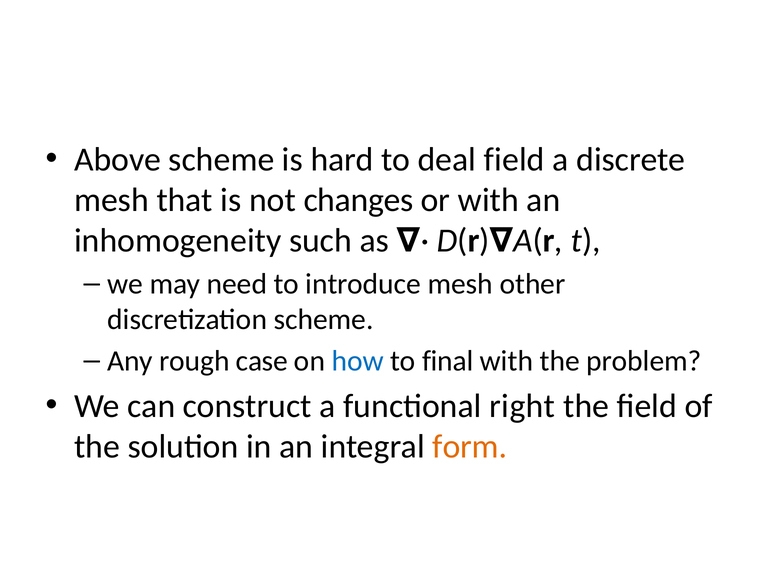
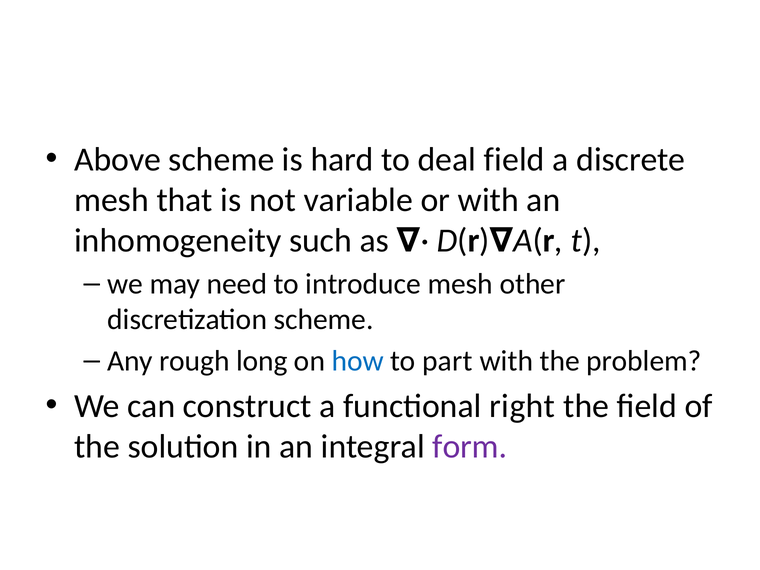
changes: changes -> variable
case: case -> long
final: final -> part
form colour: orange -> purple
